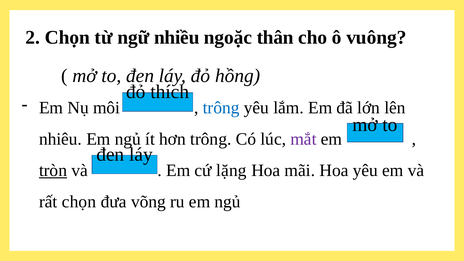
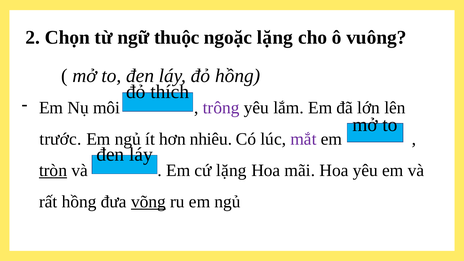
nhiều: nhiều -> thuộc
ngoặc thân: thân -> lặng
trông at (221, 108) colour: blue -> purple
nhiêu: nhiêu -> trước
hơn trông: trông -> nhiêu
rất chọn: chọn -> hồng
võng underline: none -> present
